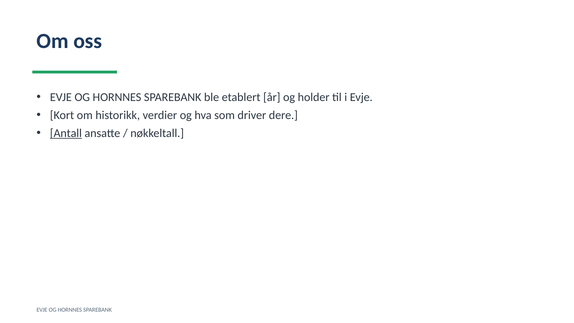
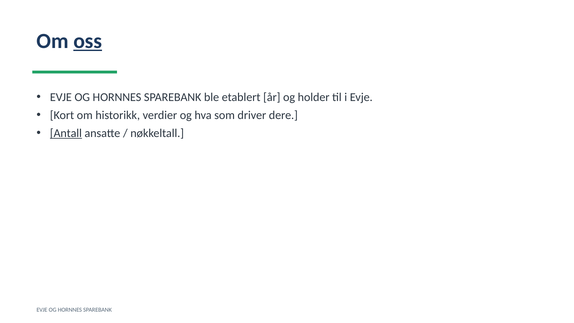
oss underline: none -> present
